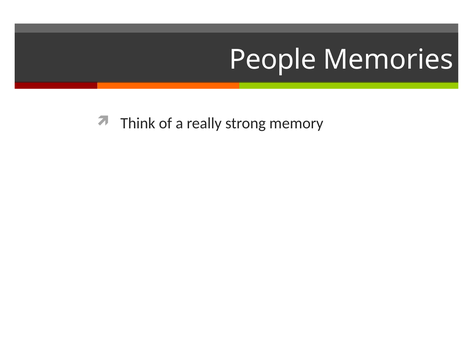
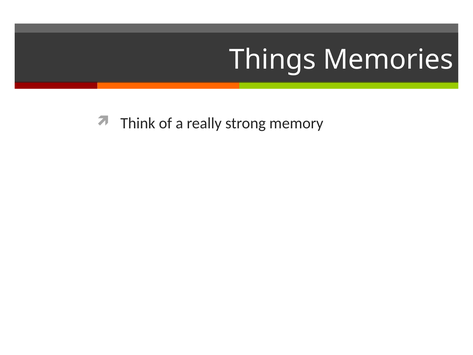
People: People -> Things
